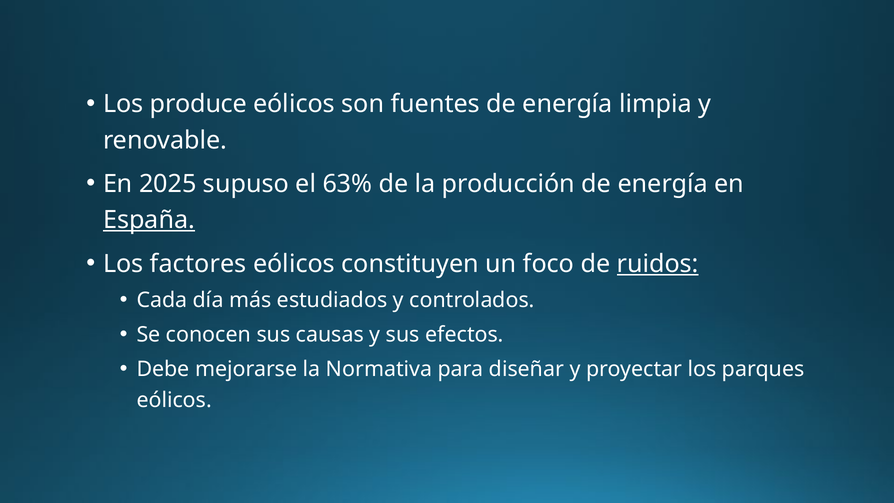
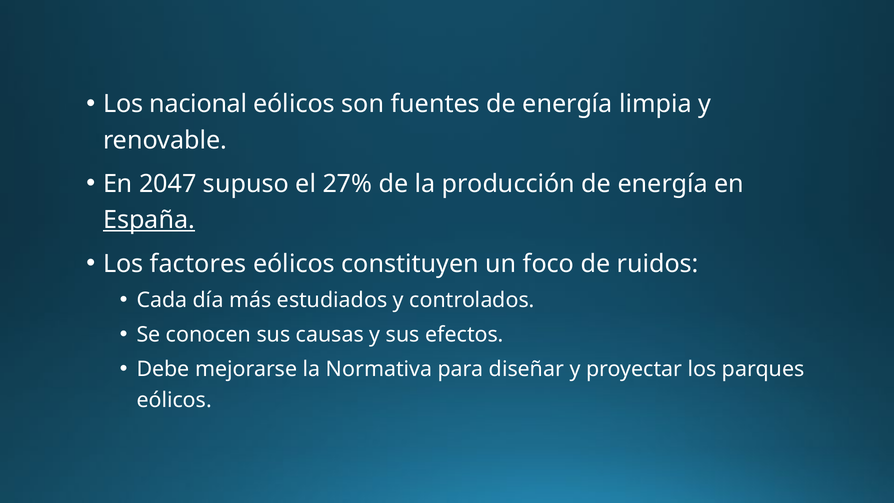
produce: produce -> nacional
2025: 2025 -> 2047
63%: 63% -> 27%
ruidos underline: present -> none
